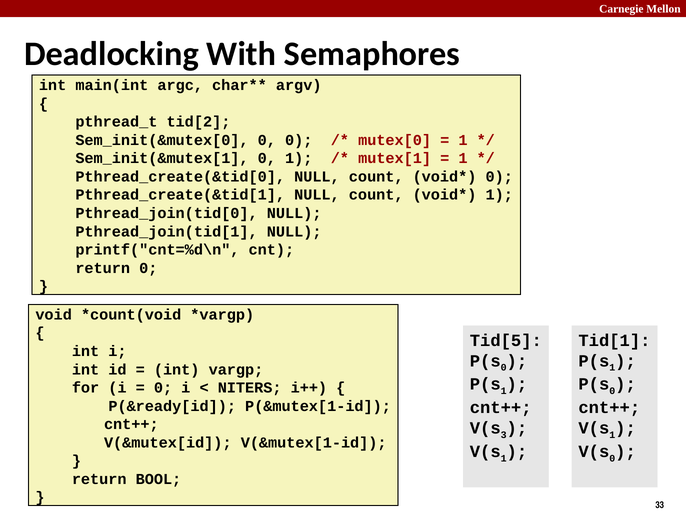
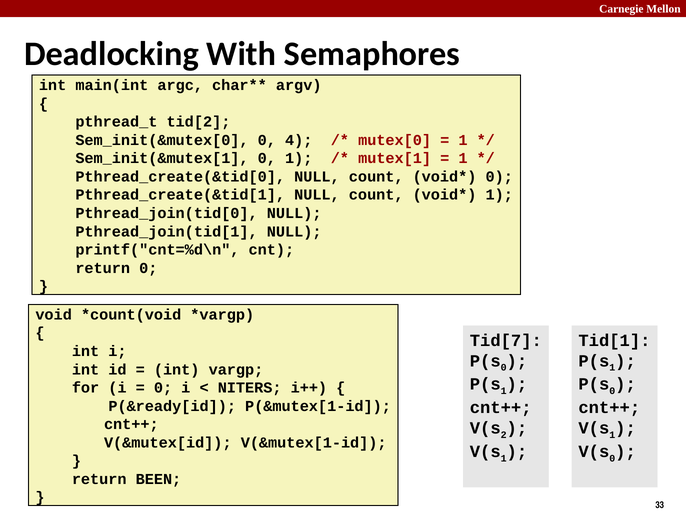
0 0: 0 -> 4
Tid[5: Tid[5 -> Tid[7
3: 3 -> 2
BOOL: BOOL -> BEEN
